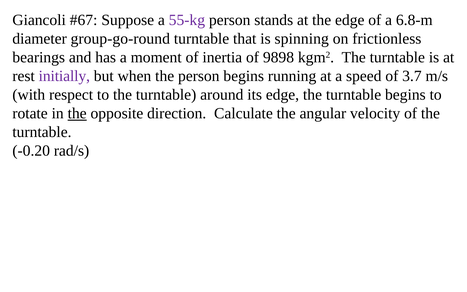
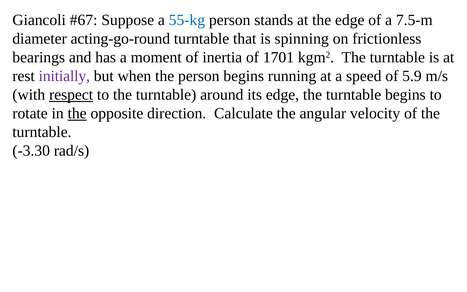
55-kg colour: purple -> blue
6.8-m: 6.8-m -> 7.5-m
group-go-round: group-go-round -> acting-go-round
9898: 9898 -> 1701
3.7: 3.7 -> 5.9
respect underline: none -> present
-0.20: -0.20 -> -3.30
